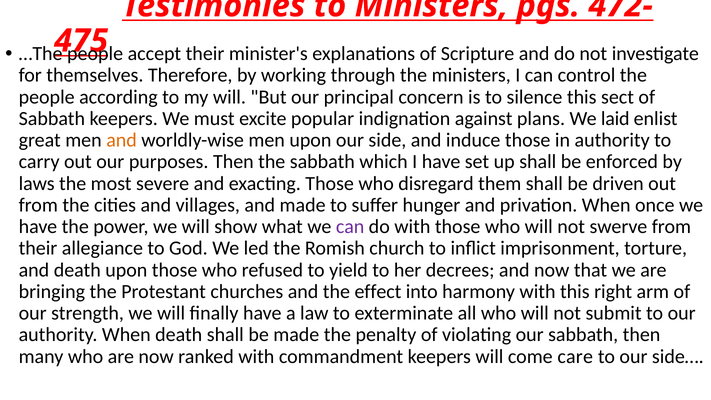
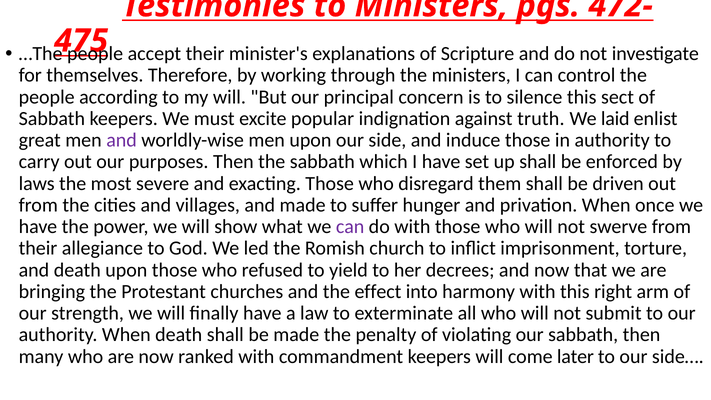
plans: plans -> truth
and at (122, 140) colour: orange -> purple
care: care -> later
